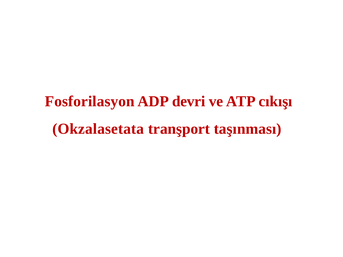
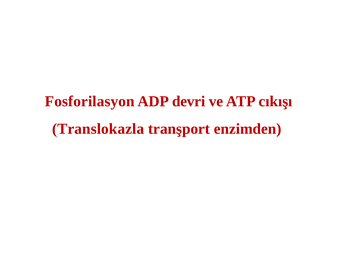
Okzalasetata: Okzalasetata -> Translokazla
taşınması: taşınması -> enzimden
